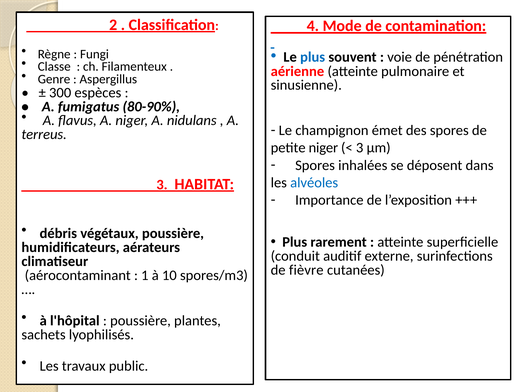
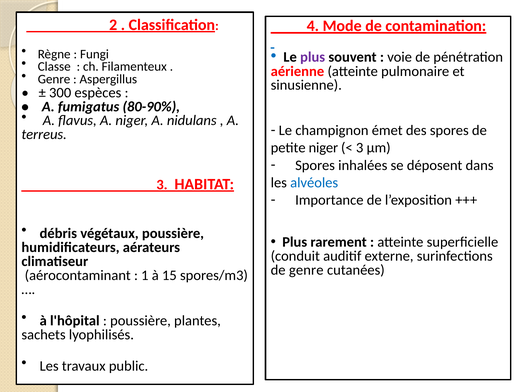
plus at (313, 57) colour: blue -> purple
de fièvre: fièvre -> genre
10: 10 -> 15
